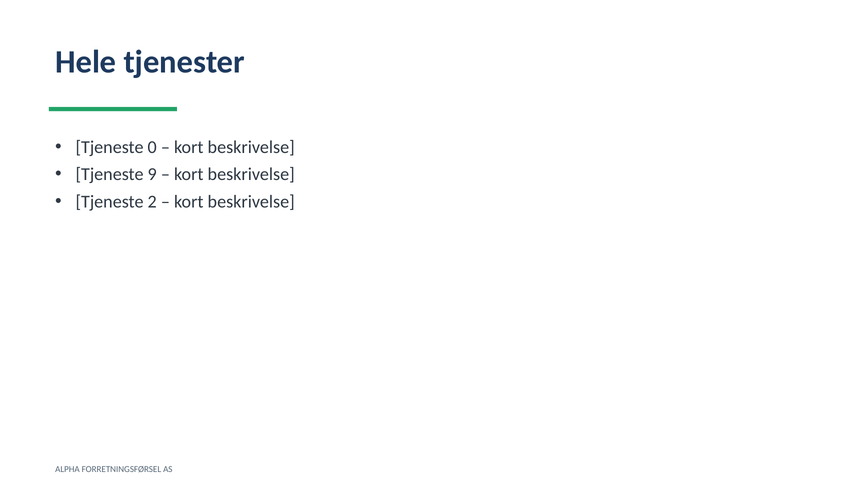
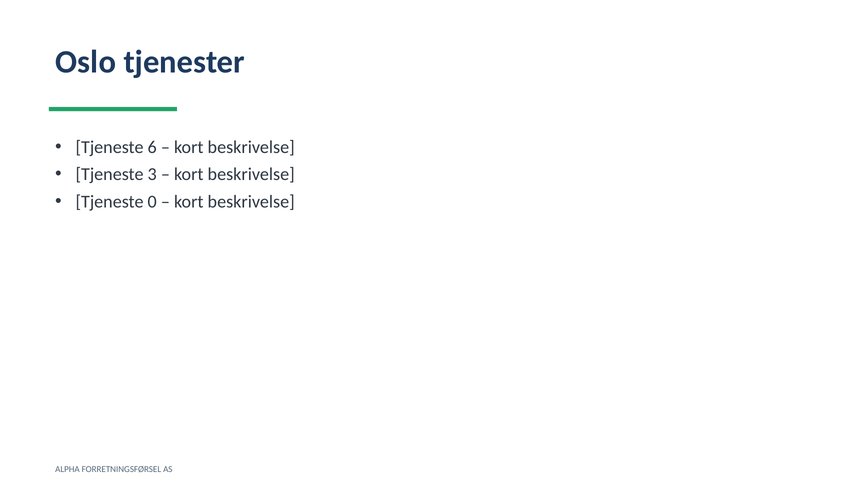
Hele: Hele -> Oslo
0: 0 -> 6
9: 9 -> 3
2: 2 -> 0
